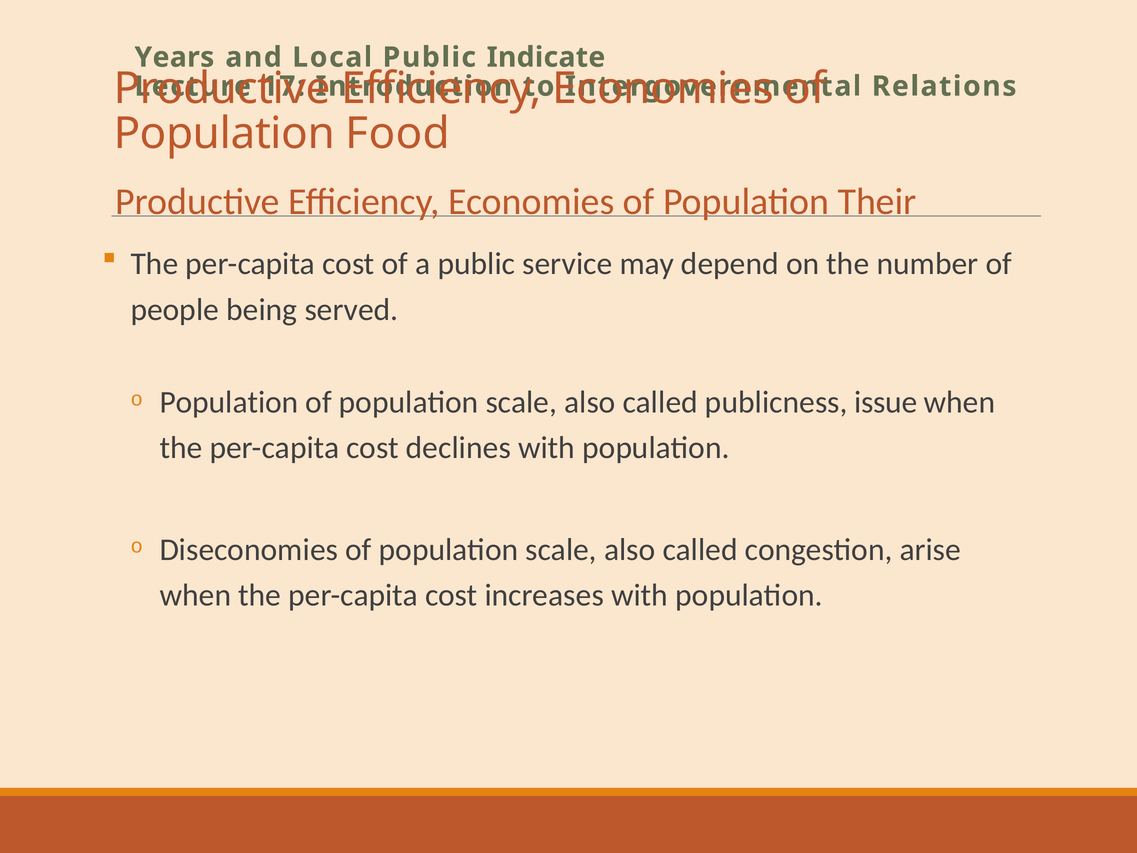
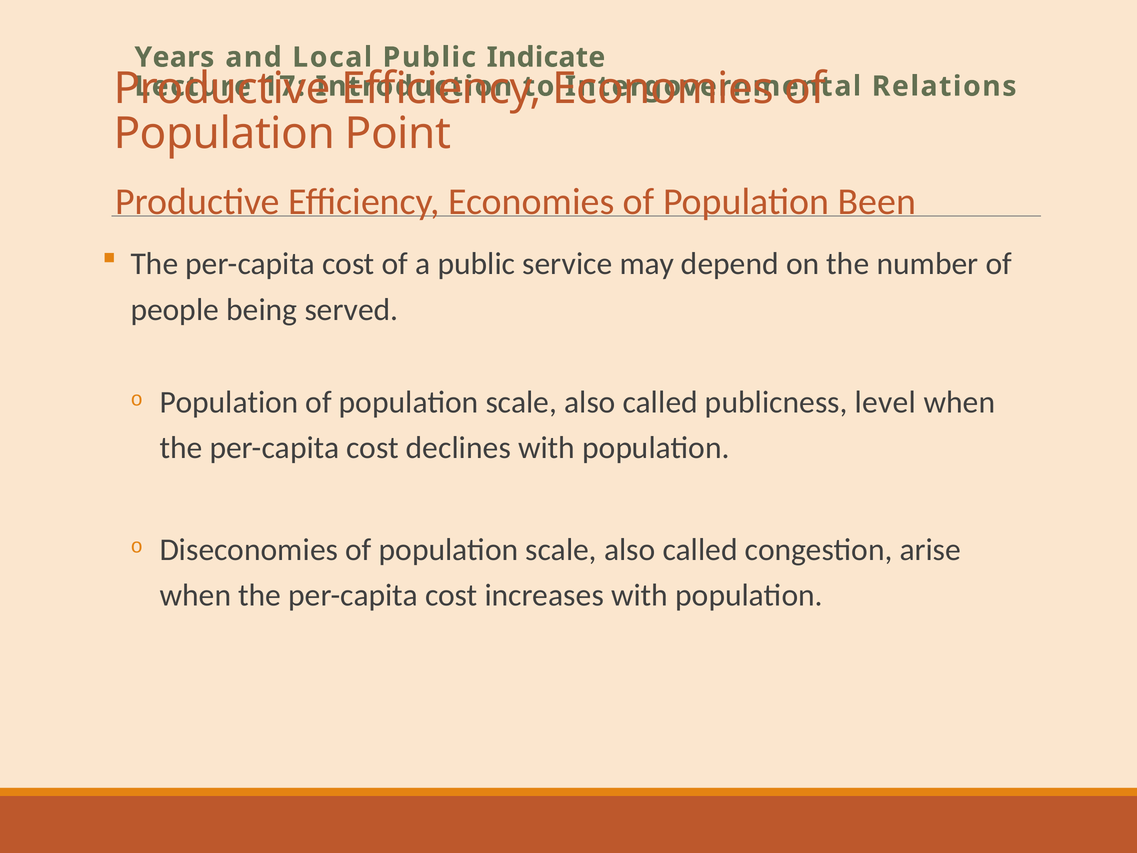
Food: Food -> Point
Their: Their -> Been
issue: issue -> level
